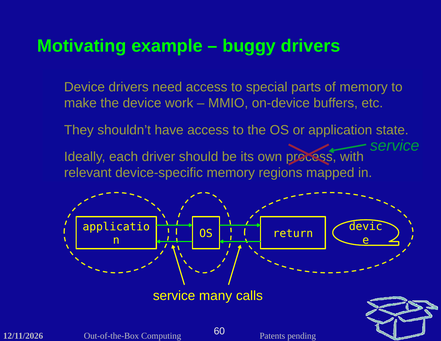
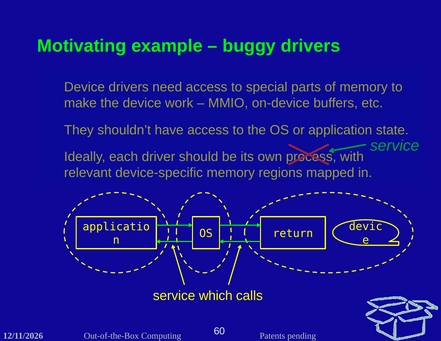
many: many -> which
